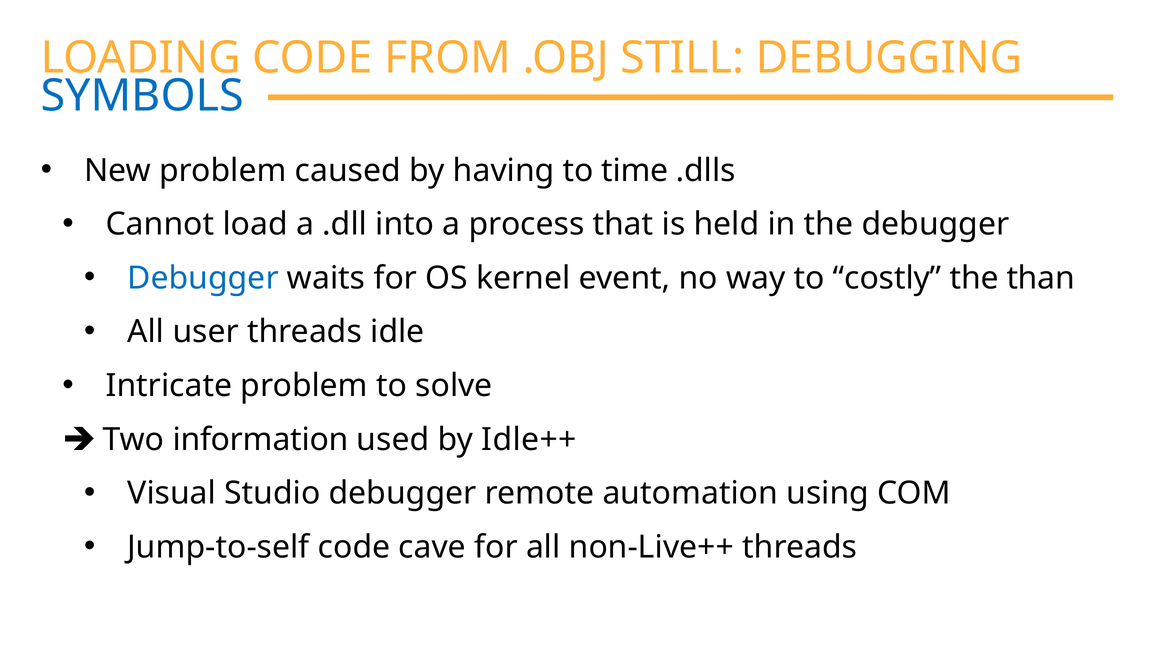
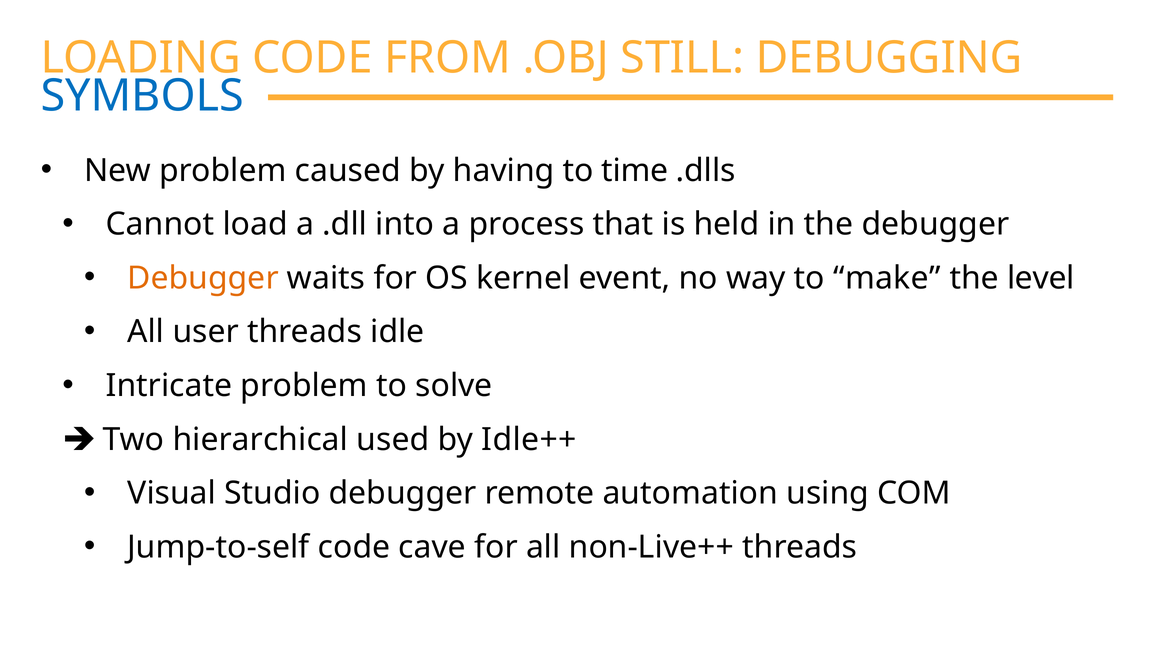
Debugger at (203, 278) colour: blue -> orange
costly: costly -> make
than: than -> level
information: information -> hierarchical
